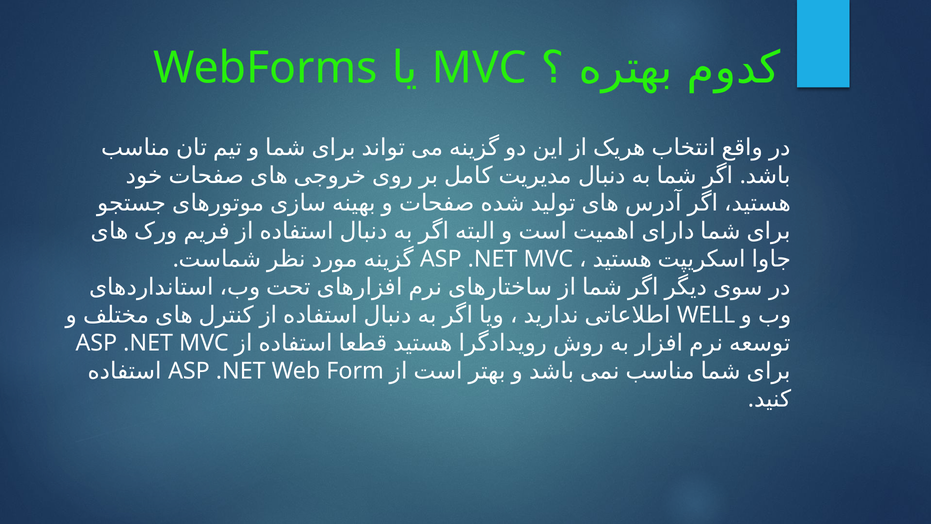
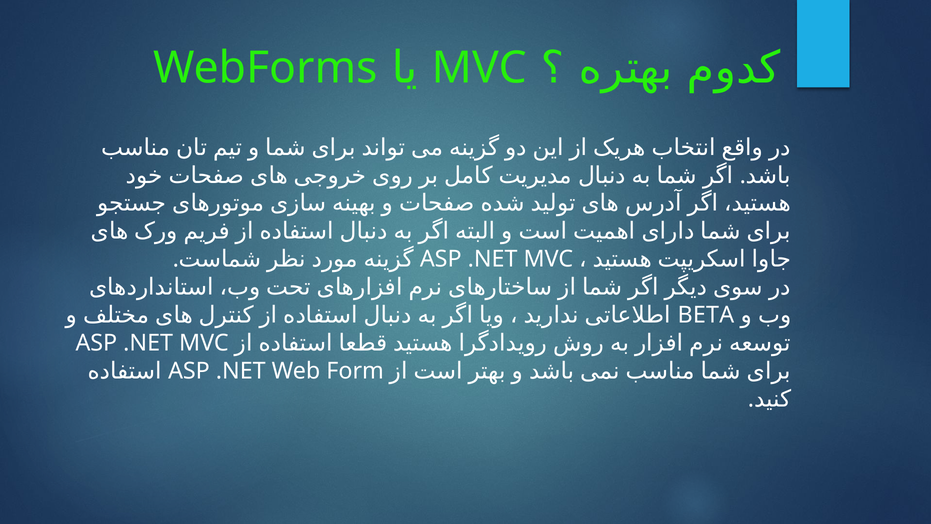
WELL: WELL -> BETA
